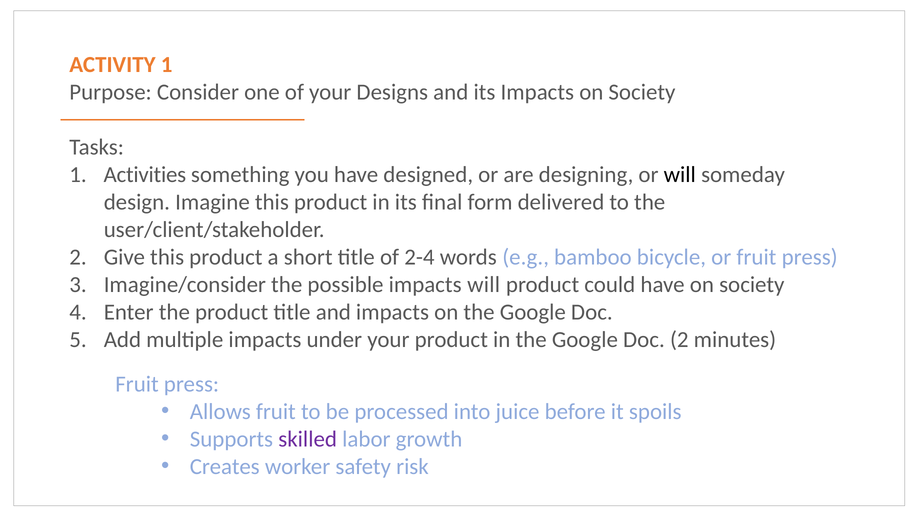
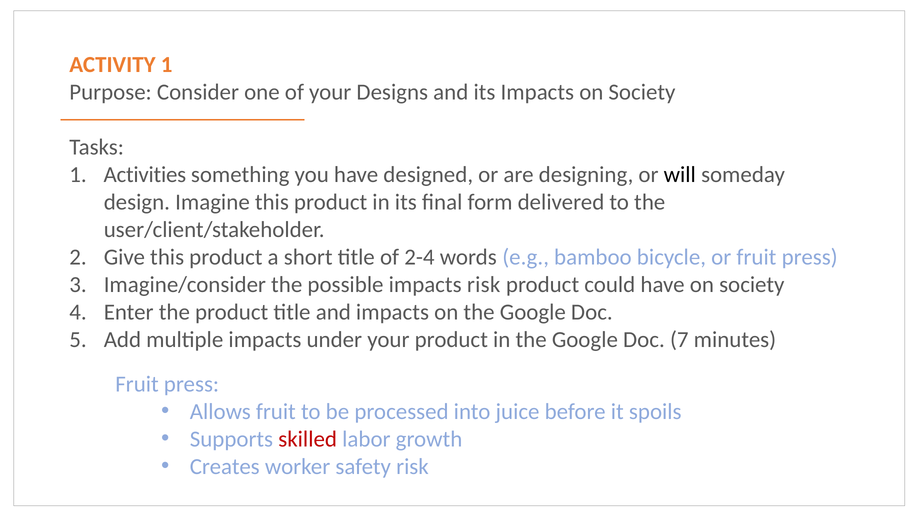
impacts will: will -> risk
Doc 2: 2 -> 7
skilled colour: purple -> red
